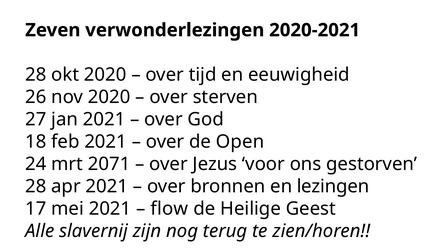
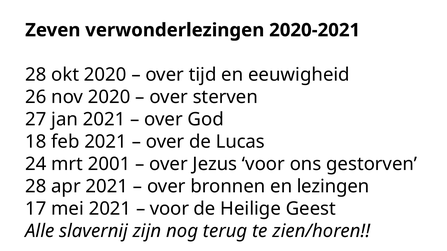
Open: Open -> Lucas
2071: 2071 -> 2001
flow at (169, 209): flow -> voor
